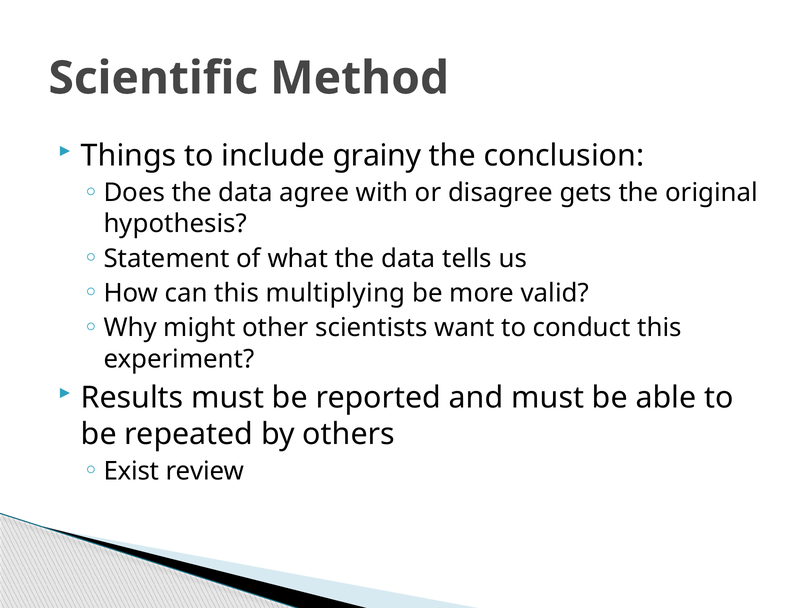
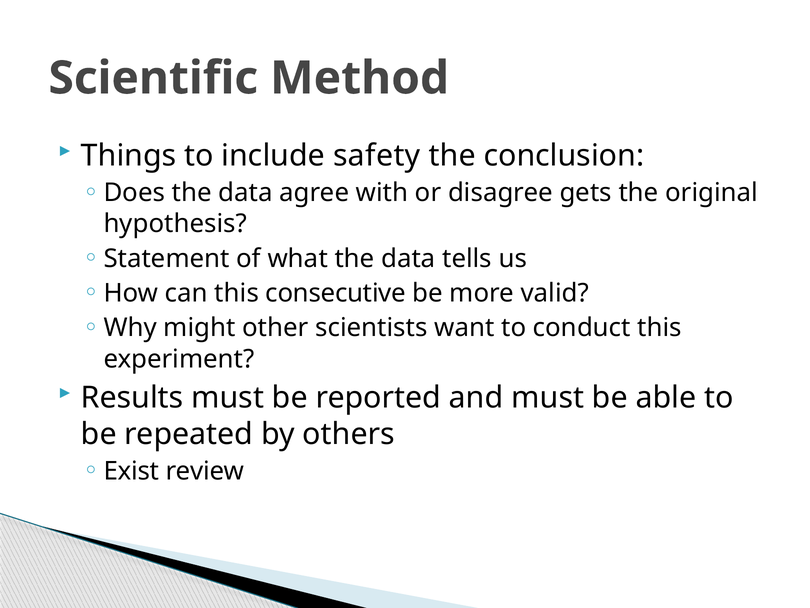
grainy: grainy -> safety
multiplying: multiplying -> consecutive
